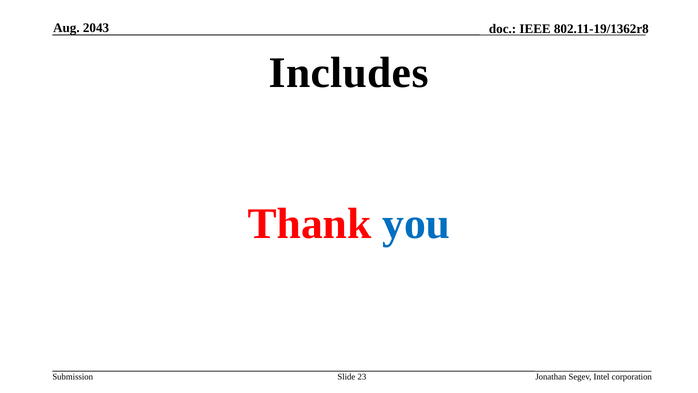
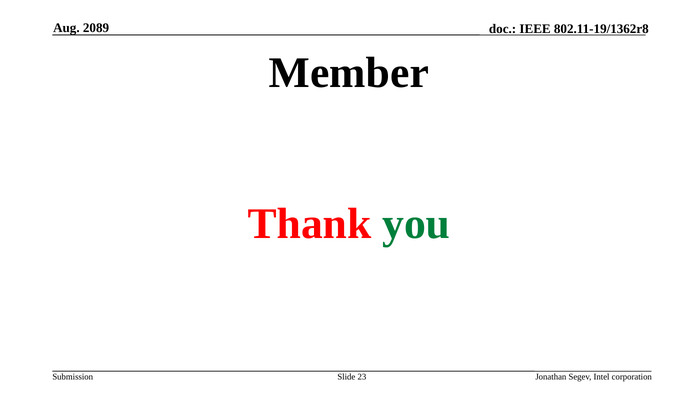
2043: 2043 -> 2089
Includes: Includes -> Member
you colour: blue -> green
